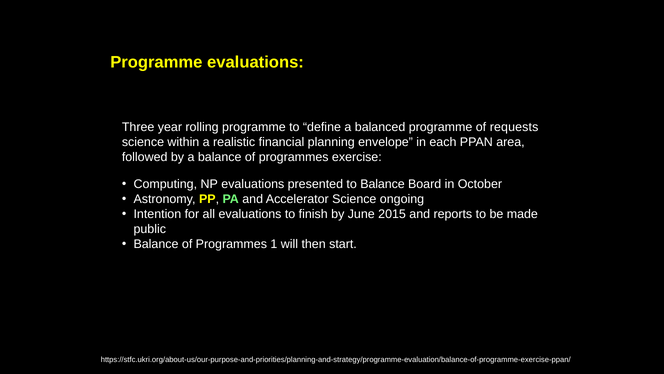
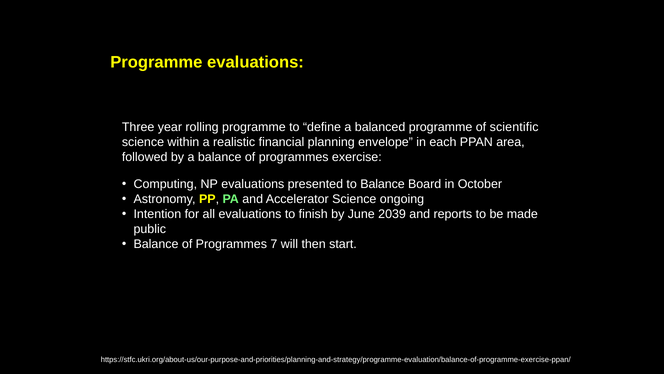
requests: requests -> scientific
2015: 2015 -> 2039
1: 1 -> 7
